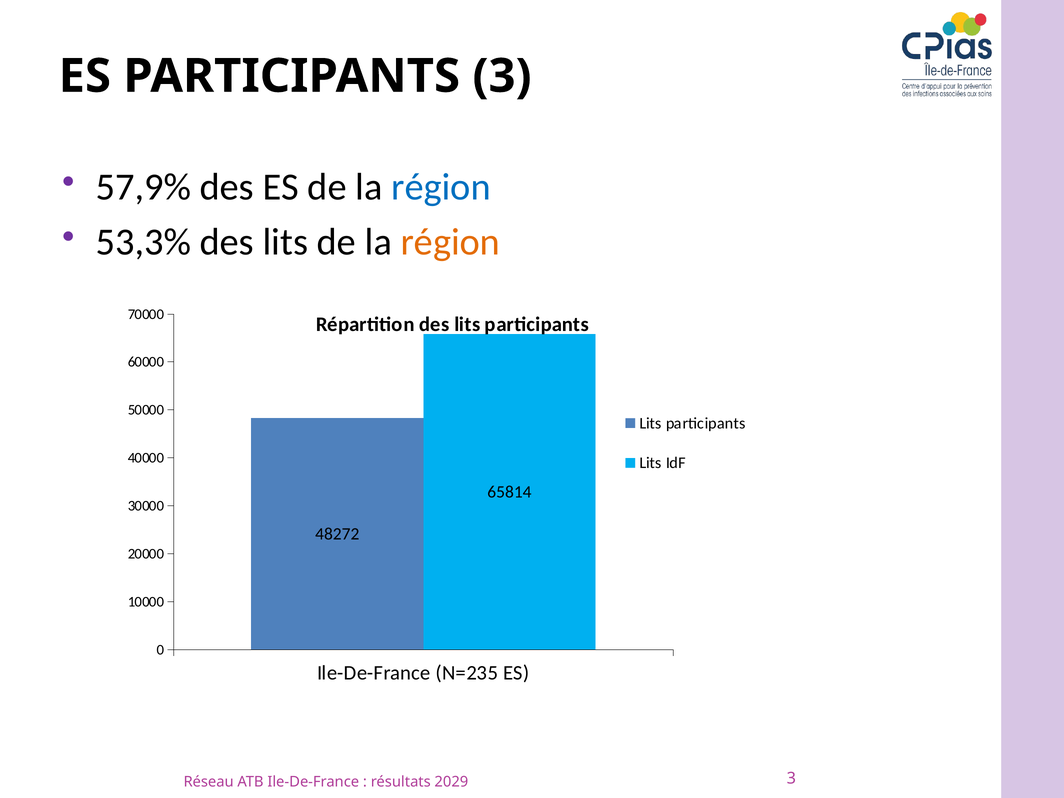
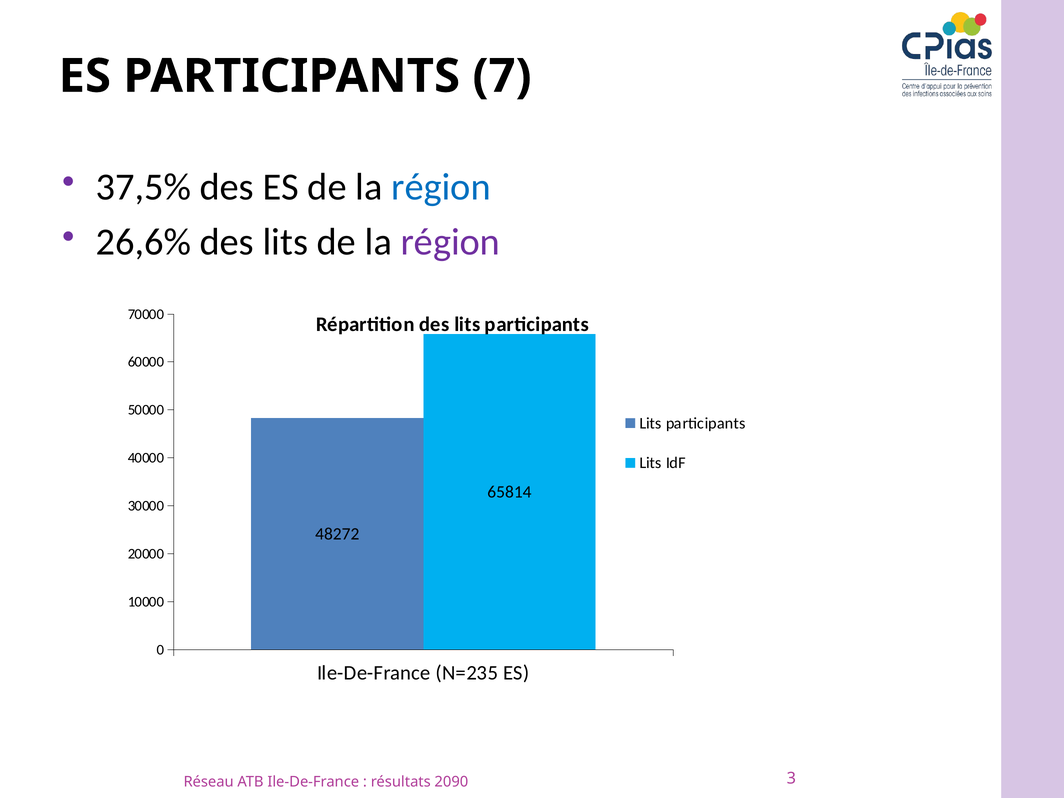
PARTICIPANTS 3: 3 -> 7
57,9%: 57,9% -> 37,5%
53,3%: 53,3% -> 26,6%
région at (450, 242) colour: orange -> purple
2029: 2029 -> 2090
